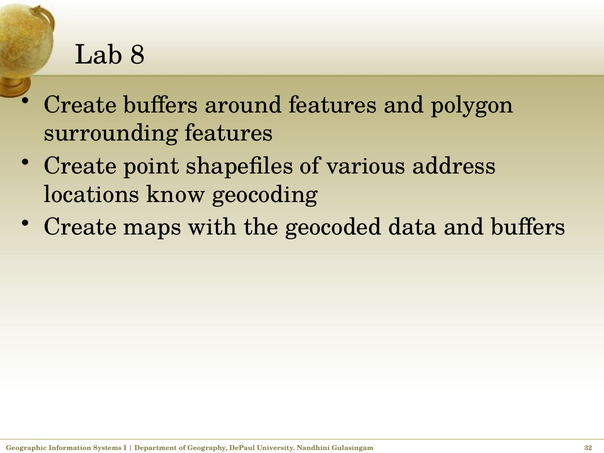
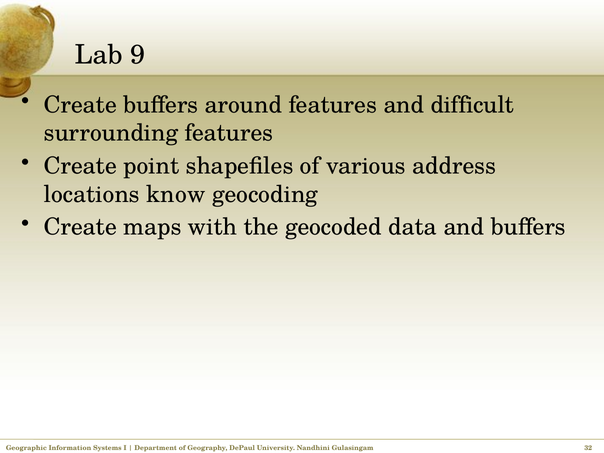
8: 8 -> 9
polygon: polygon -> difficult
